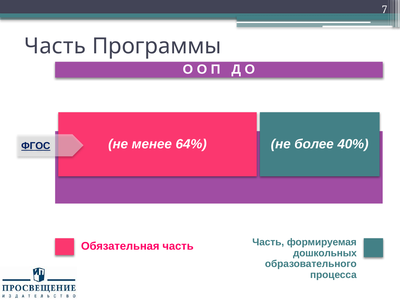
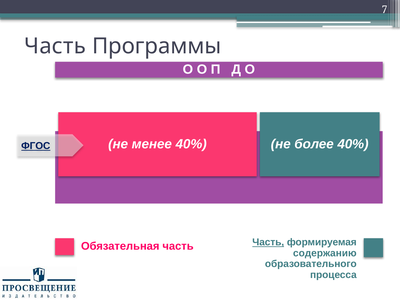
менее 64%: 64% -> 40%
Часть at (268, 242) underline: none -> present
дошкольных: дошкольных -> содержанию
